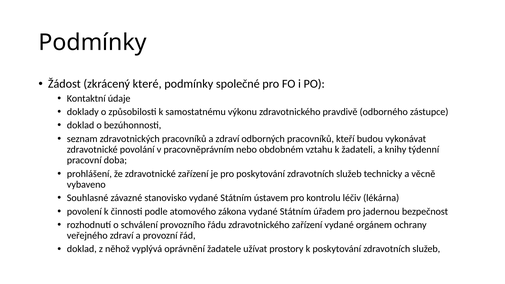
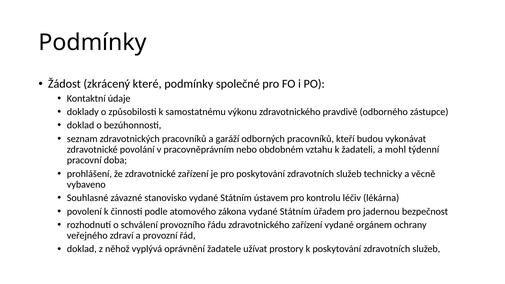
a zdraví: zdraví -> garáží
knihy: knihy -> mohl
